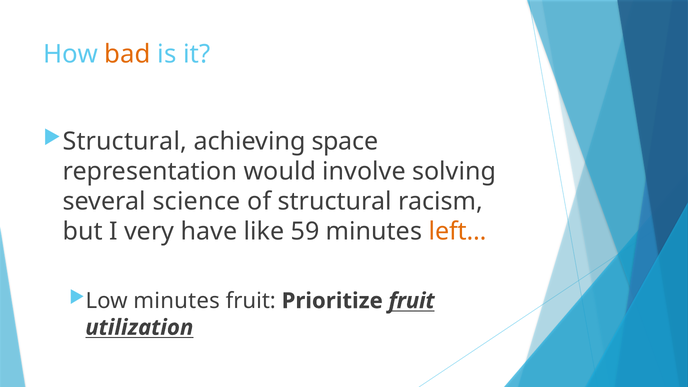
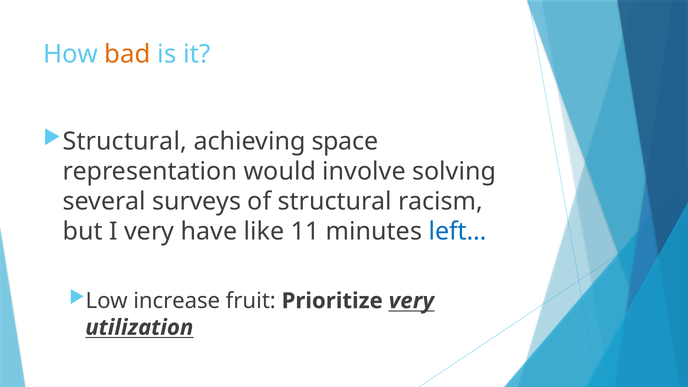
science: science -> surveys
59: 59 -> 11
left… colour: orange -> blue
Low minutes: minutes -> increase
Prioritize fruit: fruit -> very
